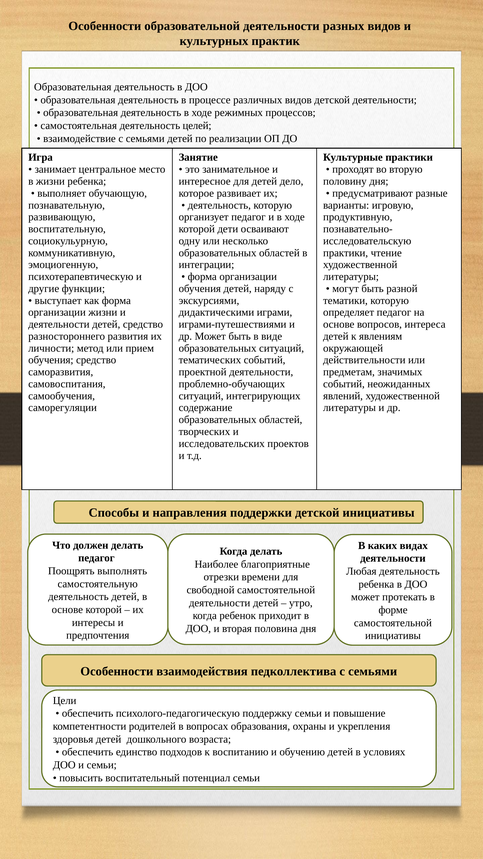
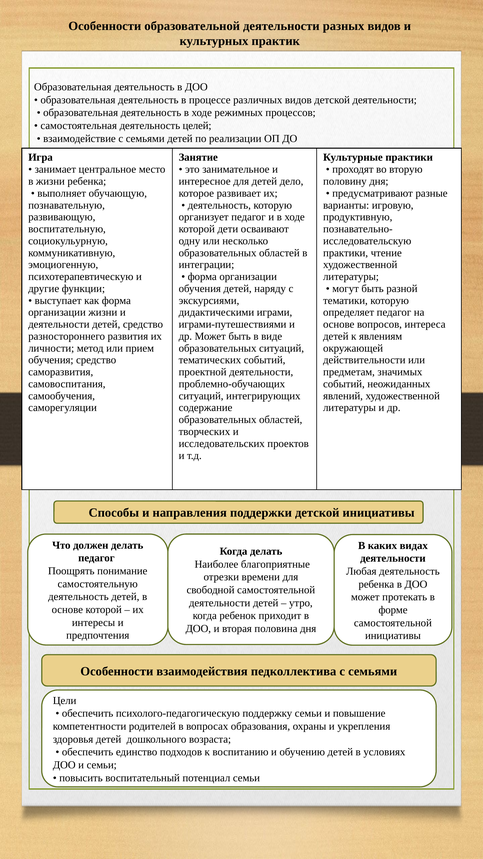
выполнять: выполнять -> понимание
